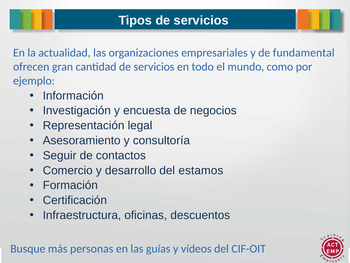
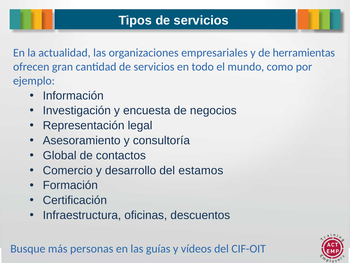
fundamental: fundamental -> herramientas
Seguir: Seguir -> Global
